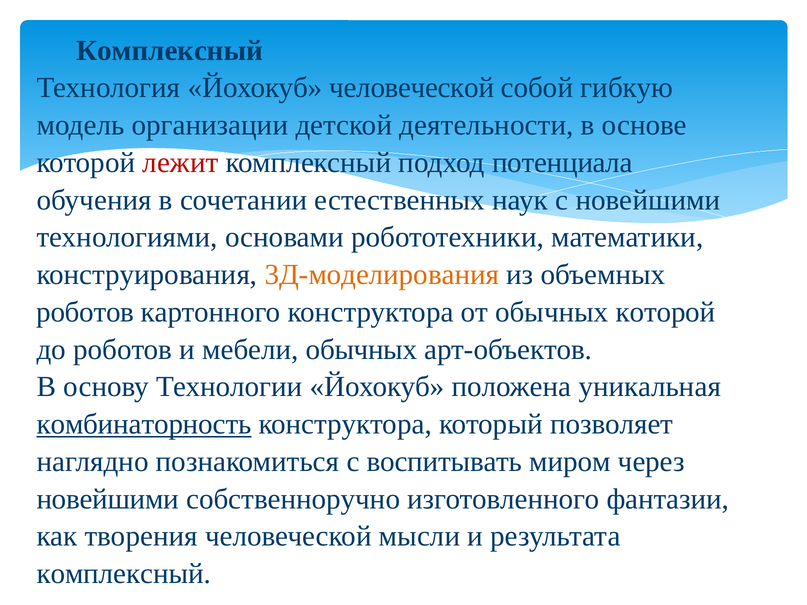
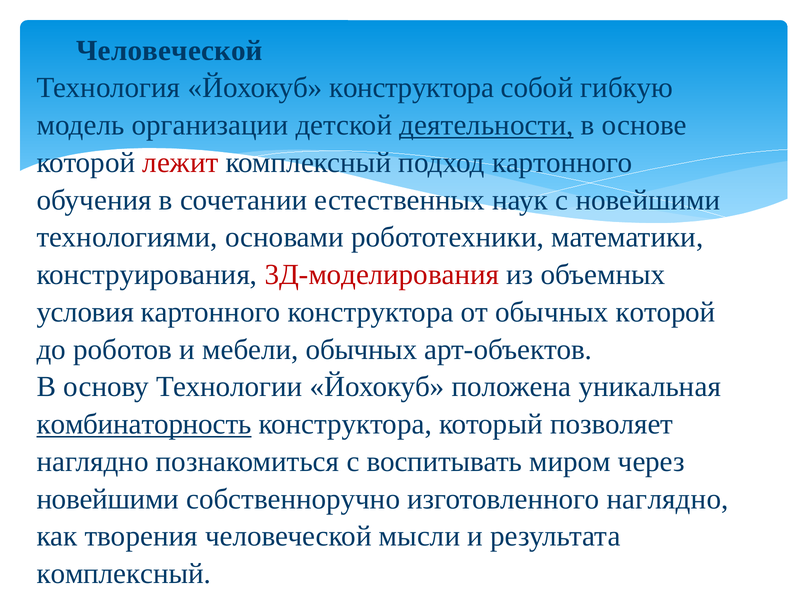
Комплексный at (170, 50): Комплексный -> Человеческой
Йохокуб человеческой: человеческой -> конструктора
деятельности underline: none -> present
подход потенциала: потенциала -> картонного
3Д-моделирования colour: orange -> red
роботов at (85, 312): роботов -> условия
изготовленного фантазии: фантазии -> наглядно
